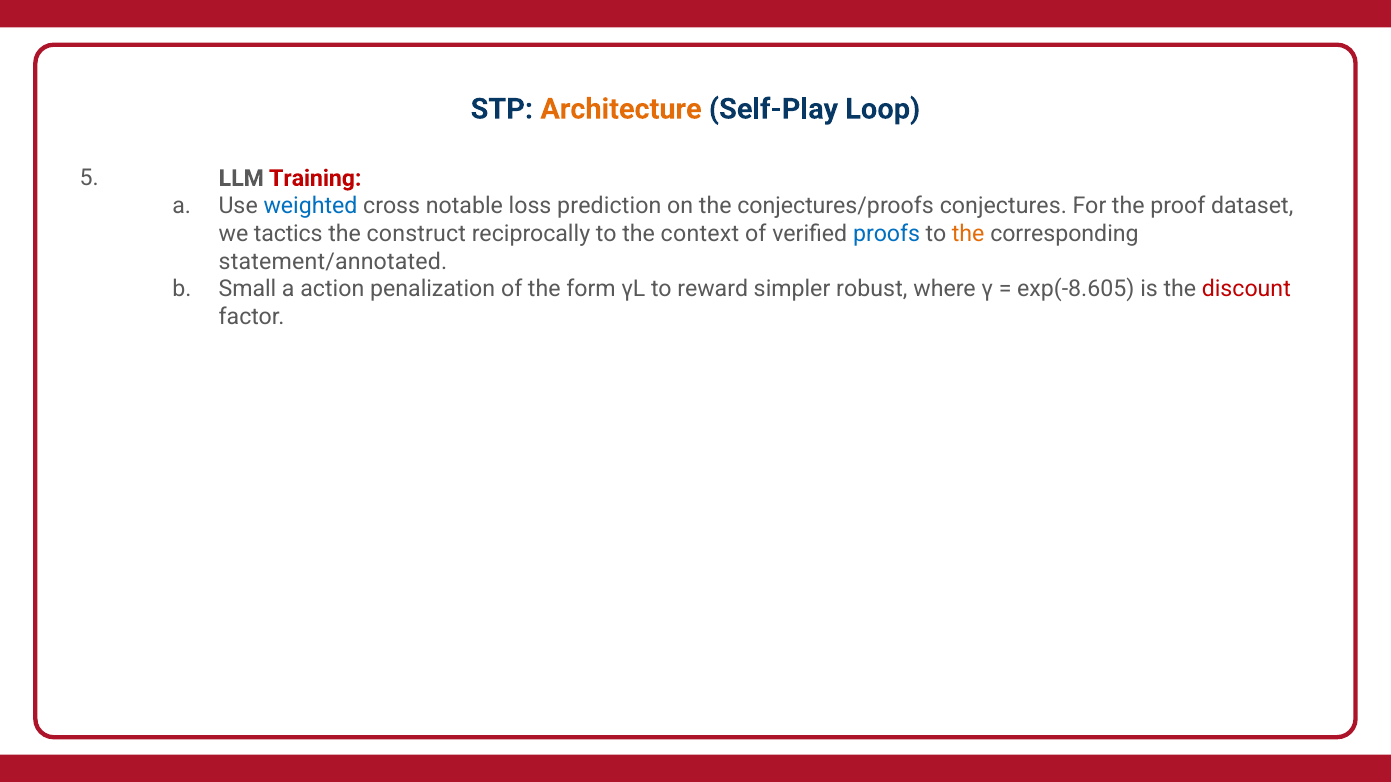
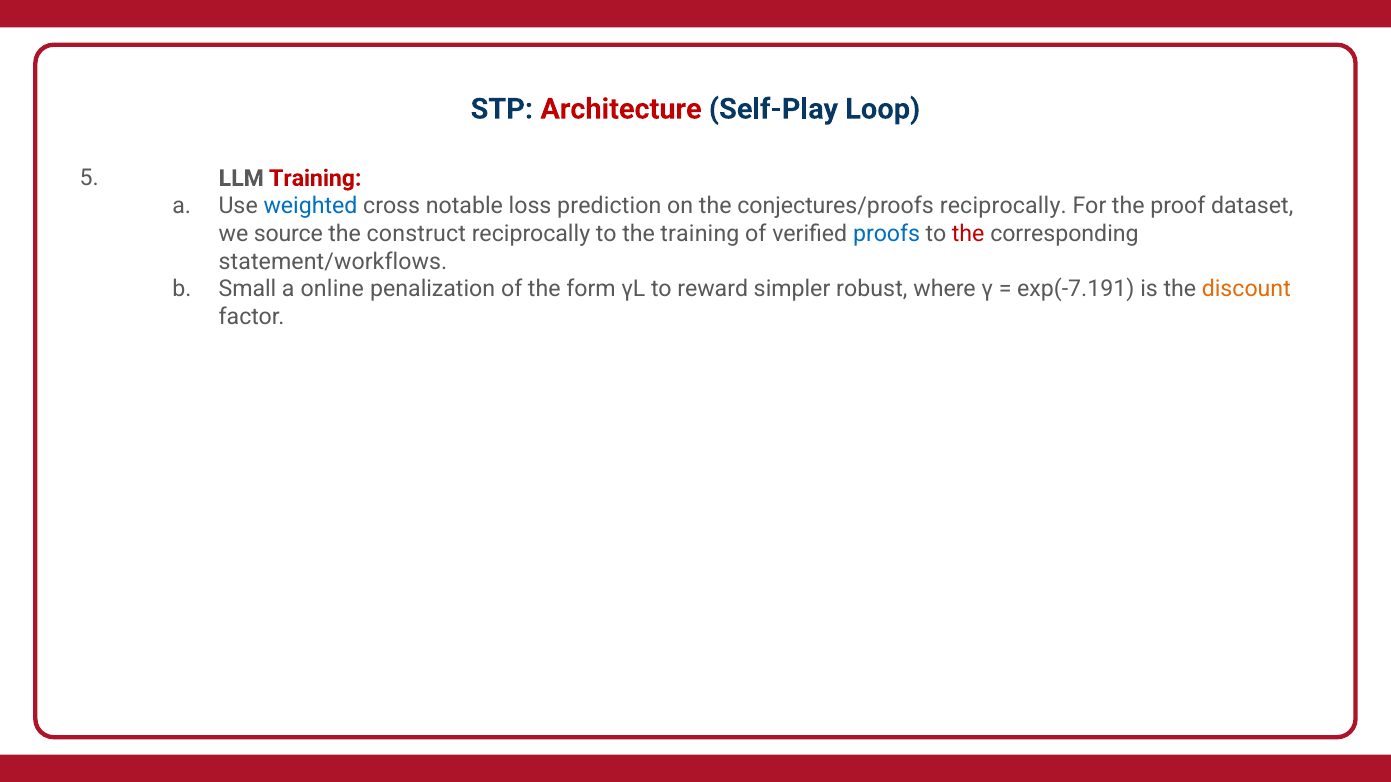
Architecture colour: orange -> red
conjectures/proofs conjectures: conjectures -> reciprocally
tactics: tactics -> source
the context: context -> training
the at (968, 234) colour: orange -> red
statement/annotated: statement/annotated -> statement/workflows
action: action -> online
exp(-8.605: exp(-8.605 -> exp(-7.191
discount colour: red -> orange
